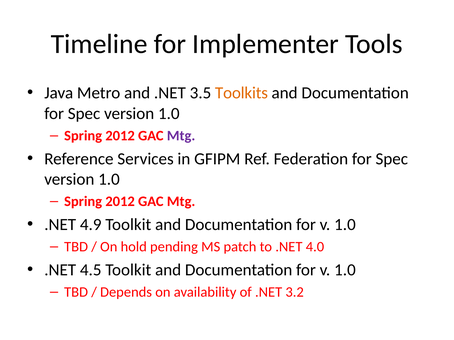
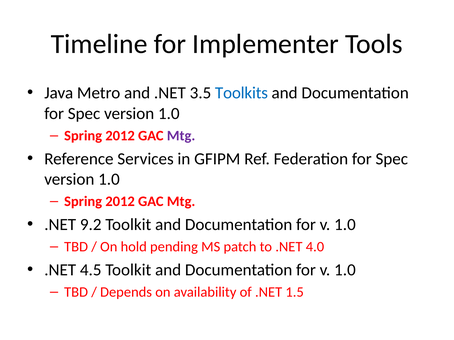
Toolkits colour: orange -> blue
4.9: 4.9 -> 9.2
3.2: 3.2 -> 1.5
